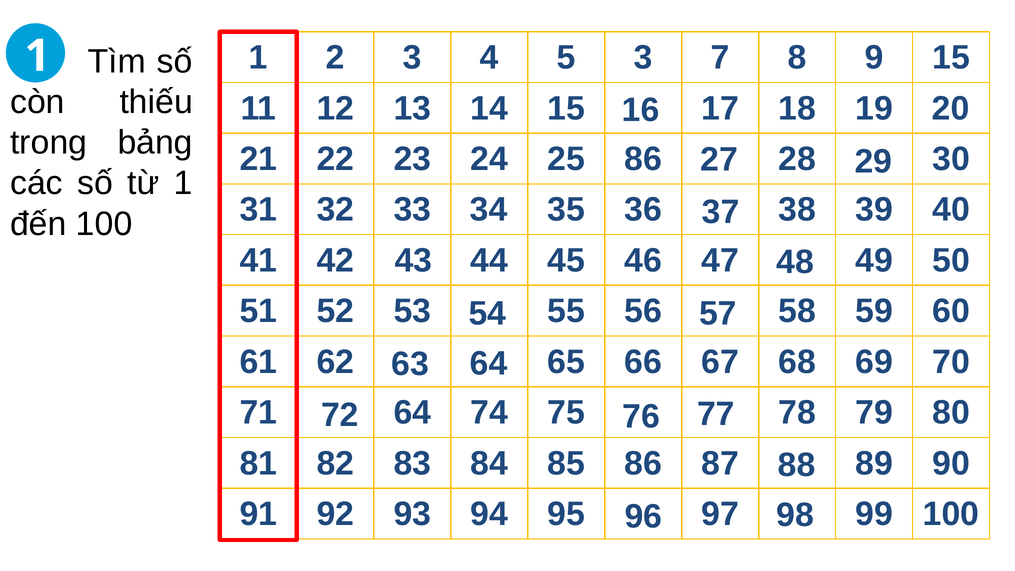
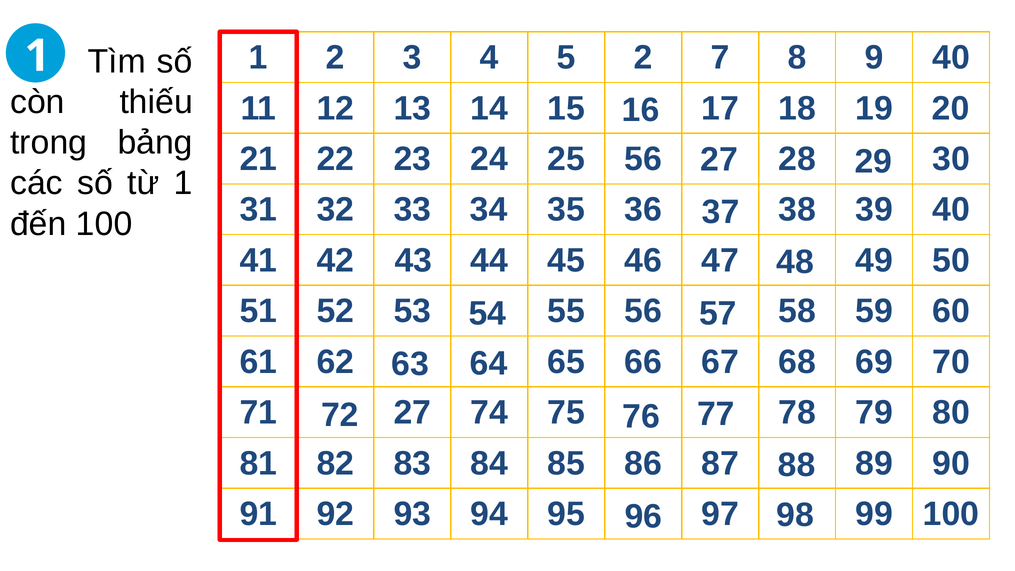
5 3: 3 -> 2
9 15: 15 -> 40
25 86: 86 -> 56
64 at (412, 413): 64 -> 27
